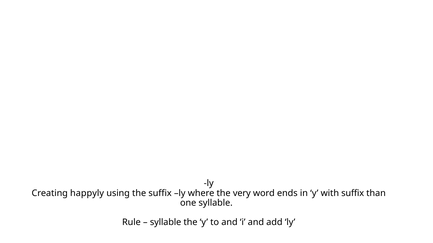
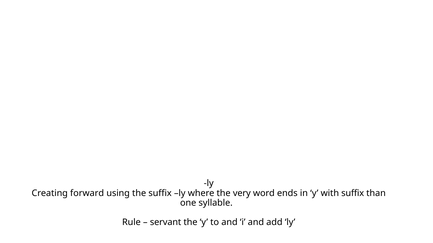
happyly: happyly -> forward
syllable at (166, 223): syllable -> servant
